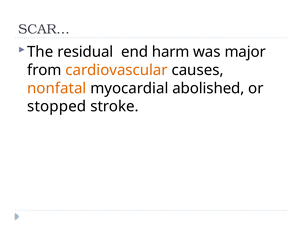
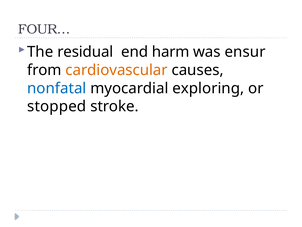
SCAR…: SCAR… -> FOUR…
major: major -> ensur
nonfatal colour: orange -> blue
abolished: abolished -> exploring
